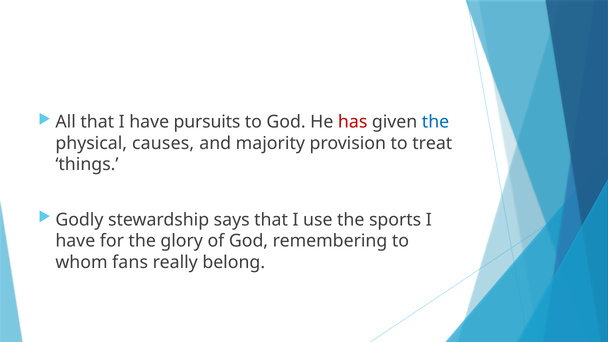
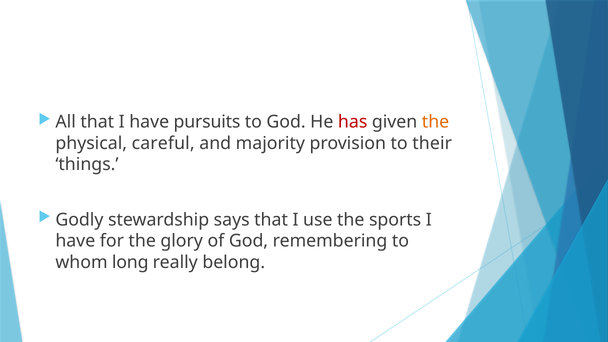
the at (436, 122) colour: blue -> orange
causes: causes -> careful
treat: treat -> their
fans: fans -> long
